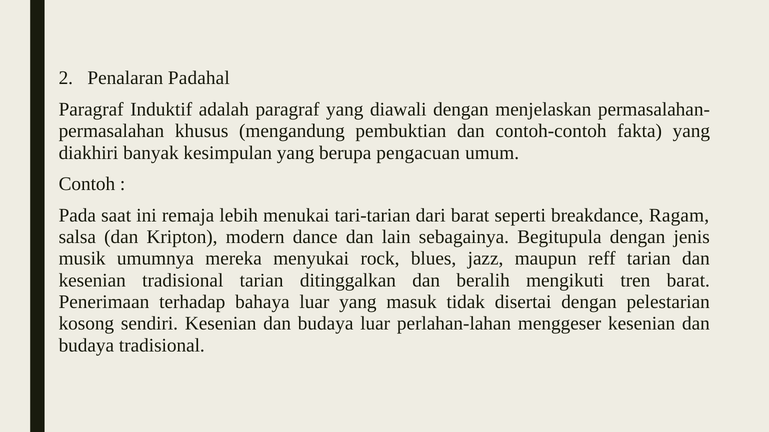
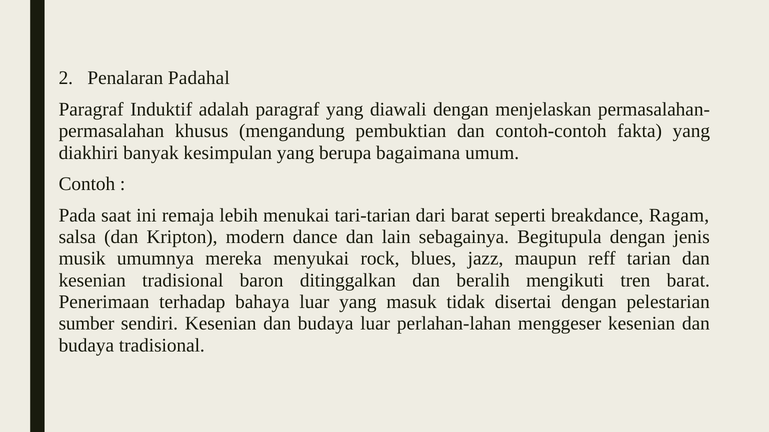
pengacuan: pengacuan -> bagaimana
tradisional tarian: tarian -> baron
kosong: kosong -> sumber
